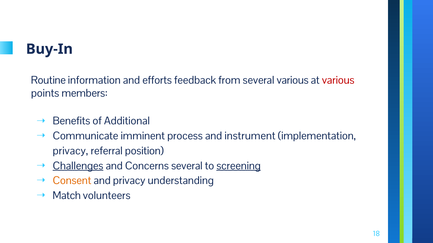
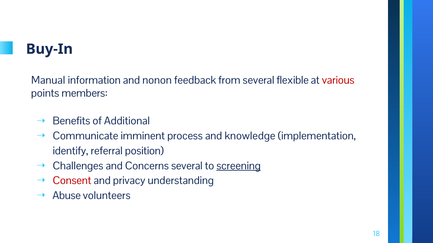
Routine: Routine -> Manual
efforts: efforts -> nonon
several various: various -> flexible
instrument: instrument -> knowledge
privacy at (70, 151): privacy -> identify
Challenges underline: present -> none
Consent colour: orange -> red
Match: Match -> Abuse
